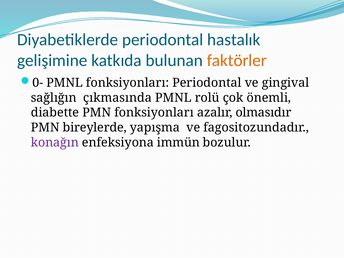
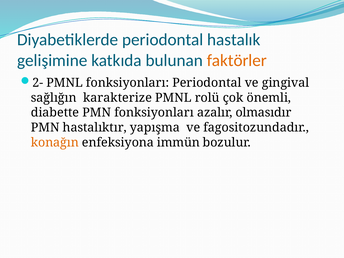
0-: 0- -> 2-
çıkmasında: çıkmasında -> karakterize
bireylerde: bireylerde -> hastalıktır
konağın colour: purple -> orange
